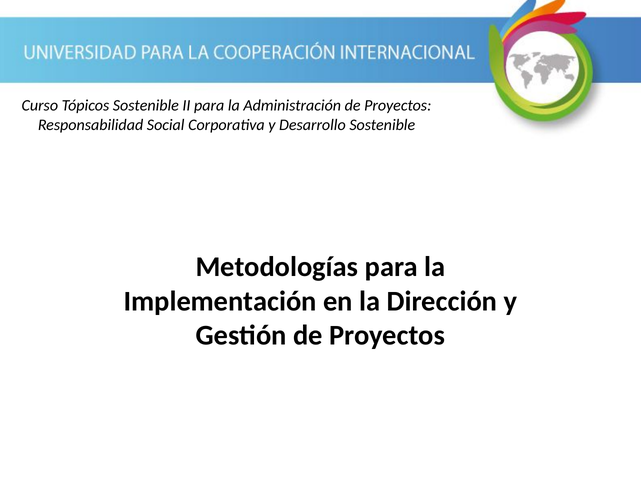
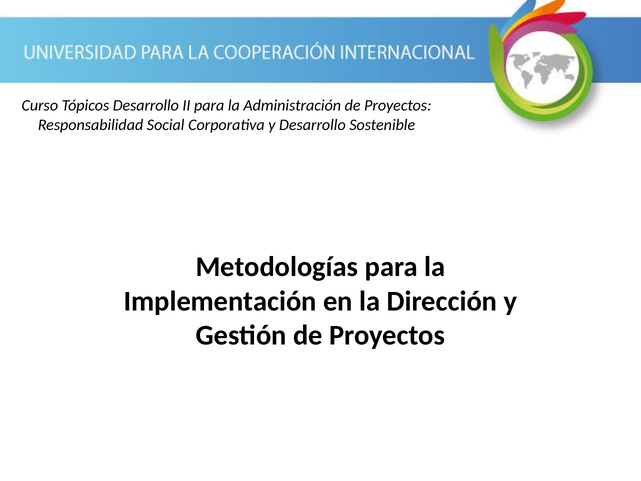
Tópicos Sostenible: Sostenible -> Desarrollo
